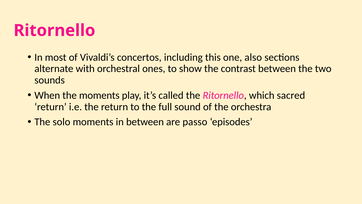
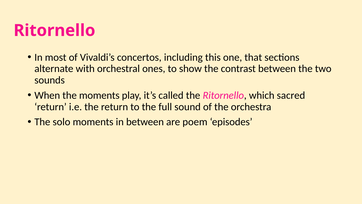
also: also -> that
passo: passo -> poem
